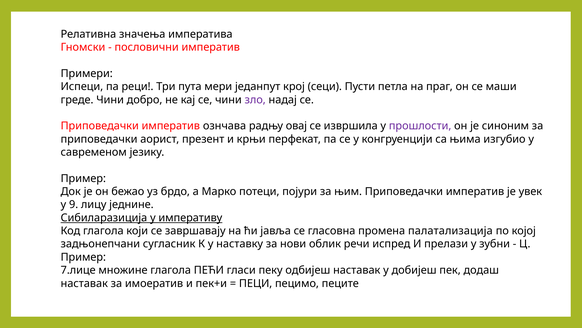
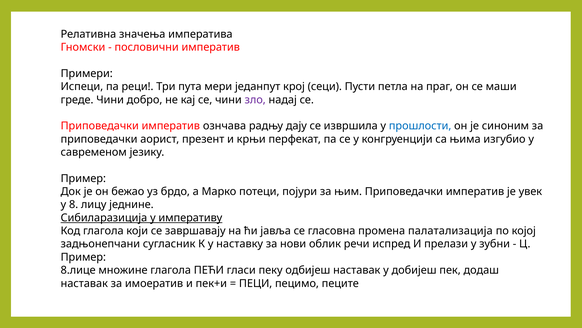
овај: овај -> дају
прошлости colour: purple -> blue
9: 9 -> 8
7.лице: 7.лице -> 8.лице
